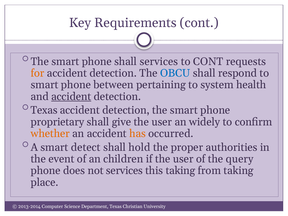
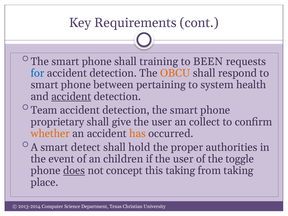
shall services: services -> training
to CONT: CONT -> BEEN
for colour: orange -> blue
OBCU colour: blue -> orange
Texas at (44, 110): Texas -> Team
widely: widely -> collect
query: query -> toggle
does underline: none -> present
not services: services -> concept
